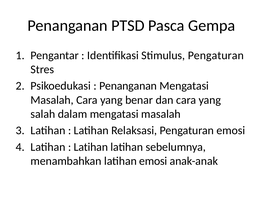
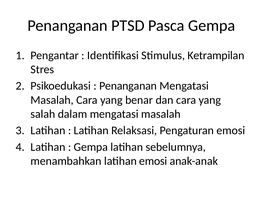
Stimulus Pengaturan: Pengaturan -> Ketrampilan
Latihan at (91, 146): Latihan -> Gempa
